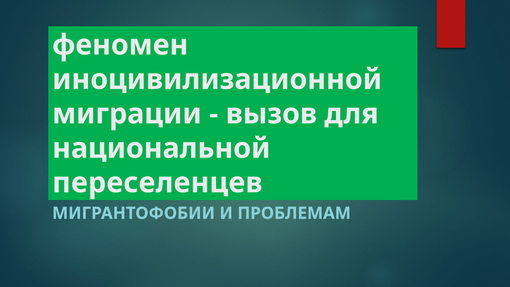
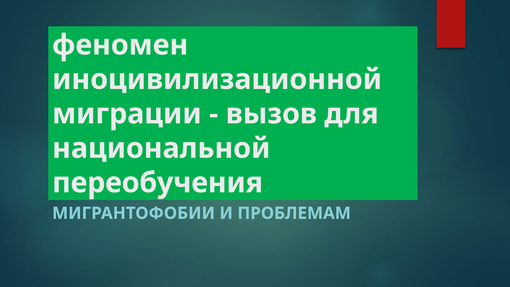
переселенцев: переселенцев -> переобучения
